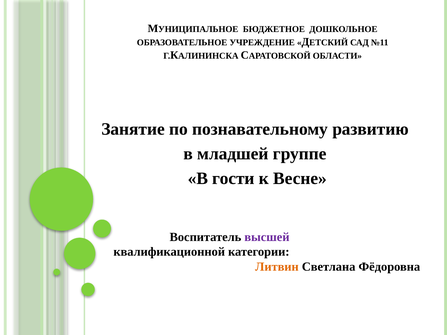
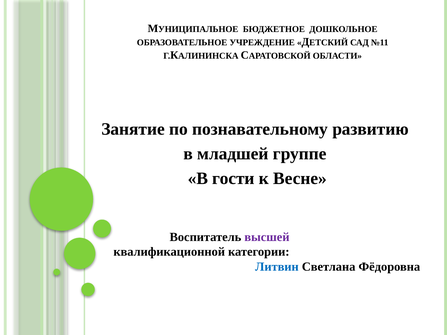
Литвин colour: orange -> blue
